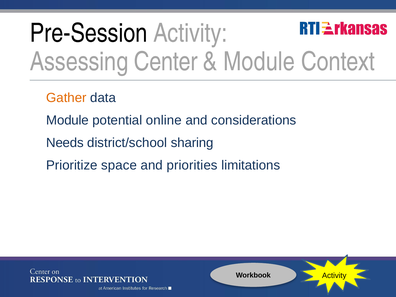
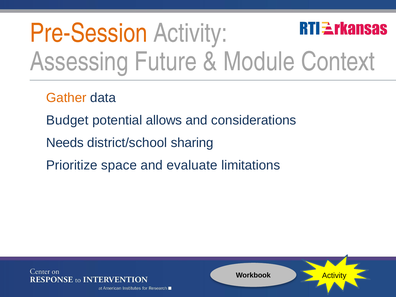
Pre-Session colour: black -> orange
Center: Center -> Future
Module at (68, 120): Module -> Budget
online: online -> allows
priorities: priorities -> evaluate
